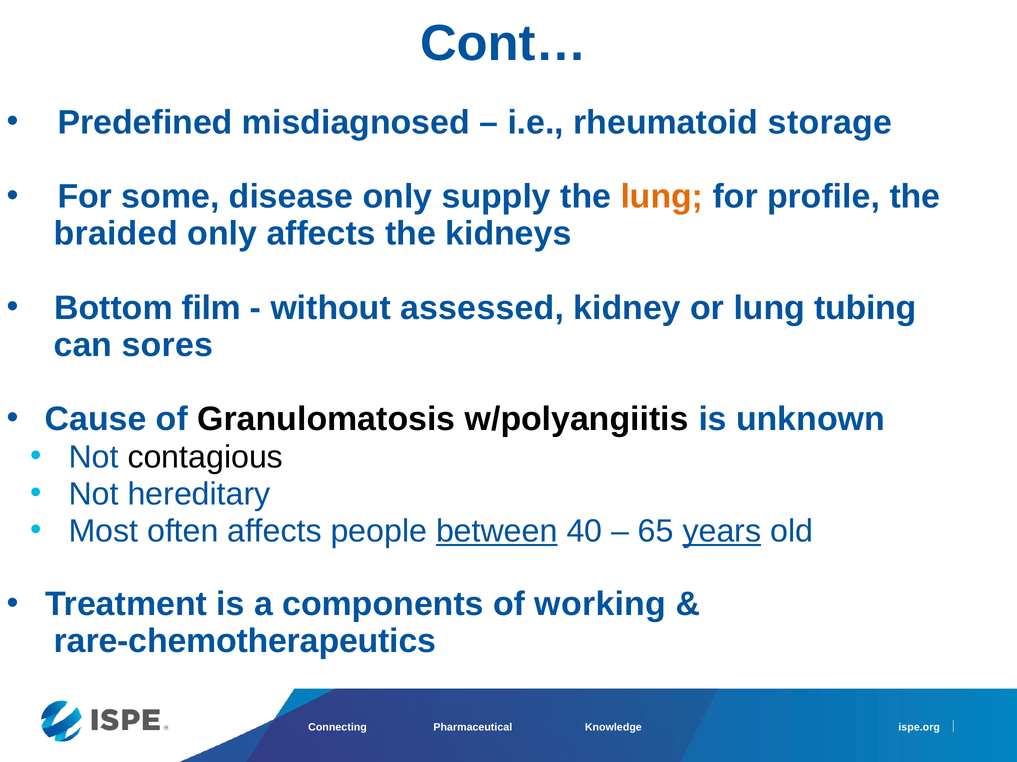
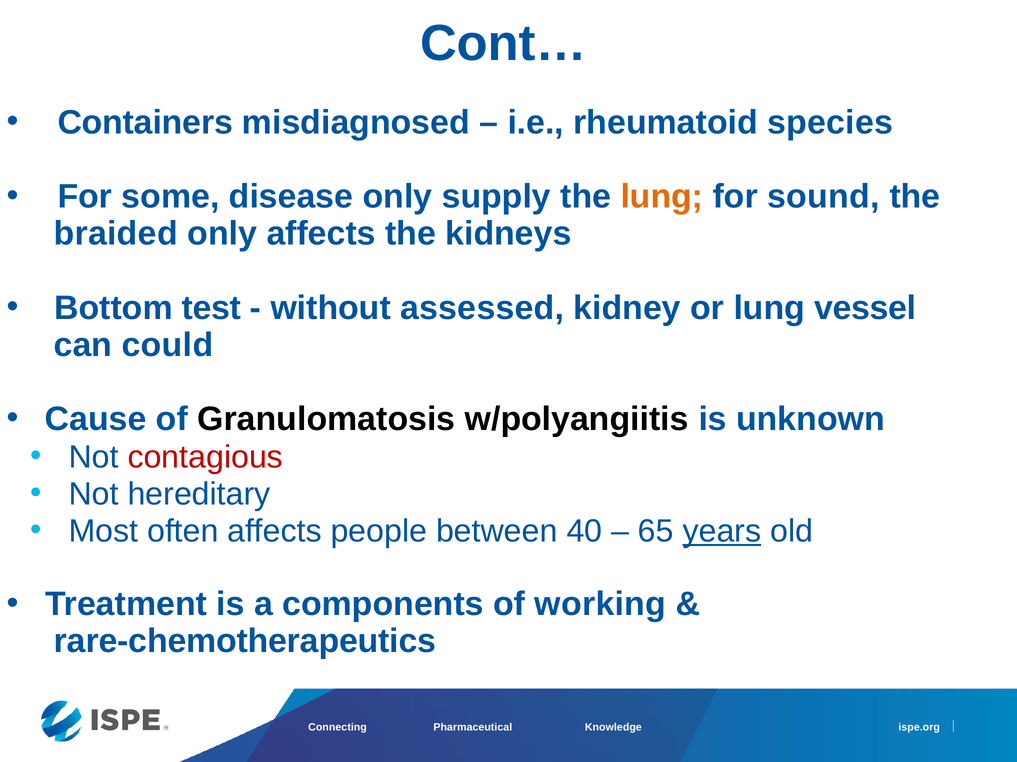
Predefined: Predefined -> Containers
storage: storage -> species
profile: profile -> sound
film: film -> test
tubing: tubing -> vessel
sores: sores -> could
contagious colour: black -> red
between underline: present -> none
